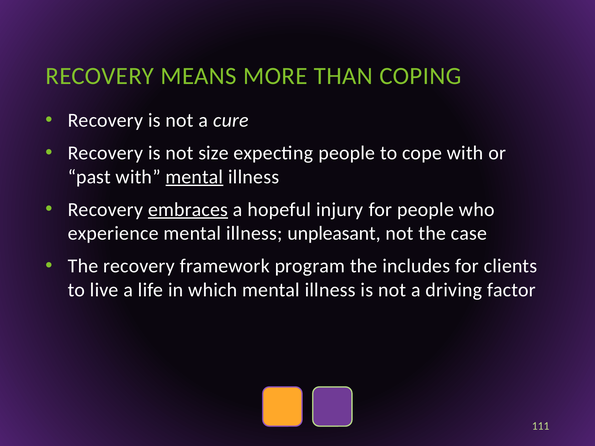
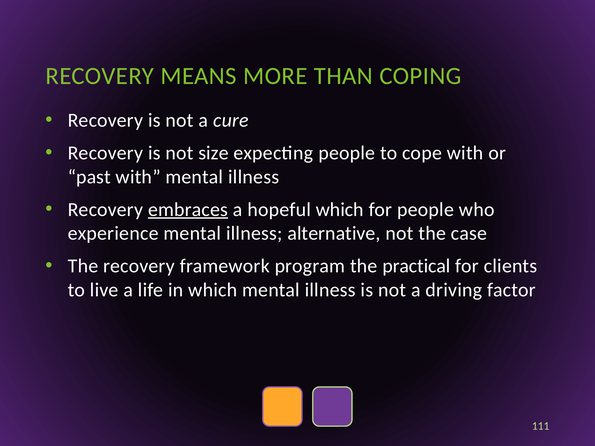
mental at (194, 177) underline: present -> none
hopeful injury: injury -> which
unpleasant: unpleasant -> alternative
includes: includes -> practical
